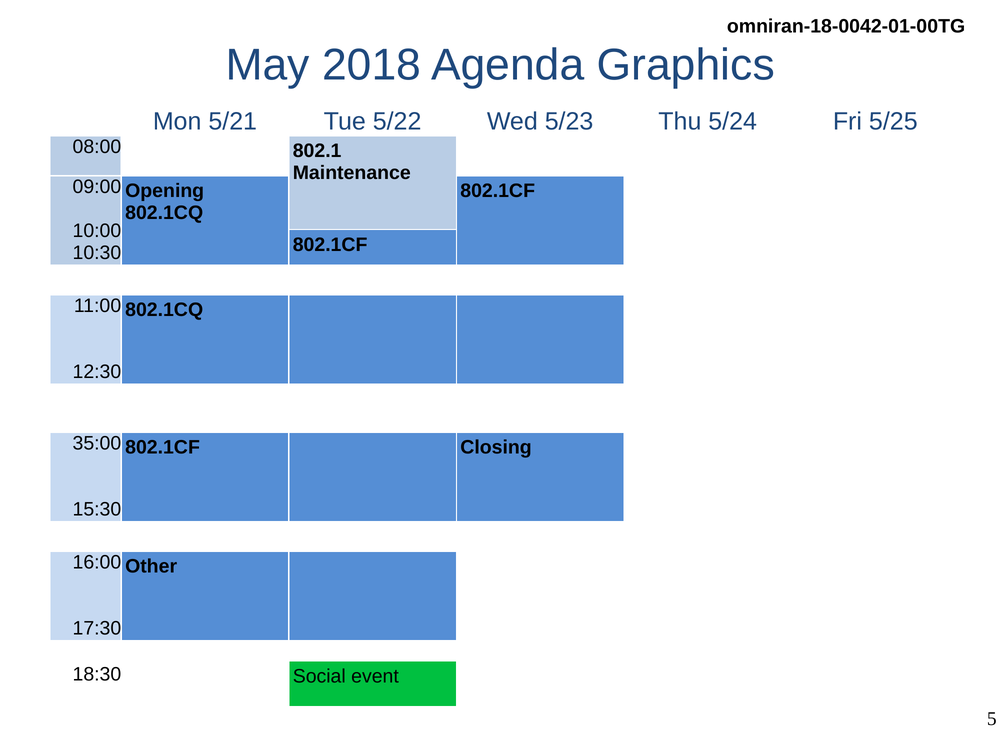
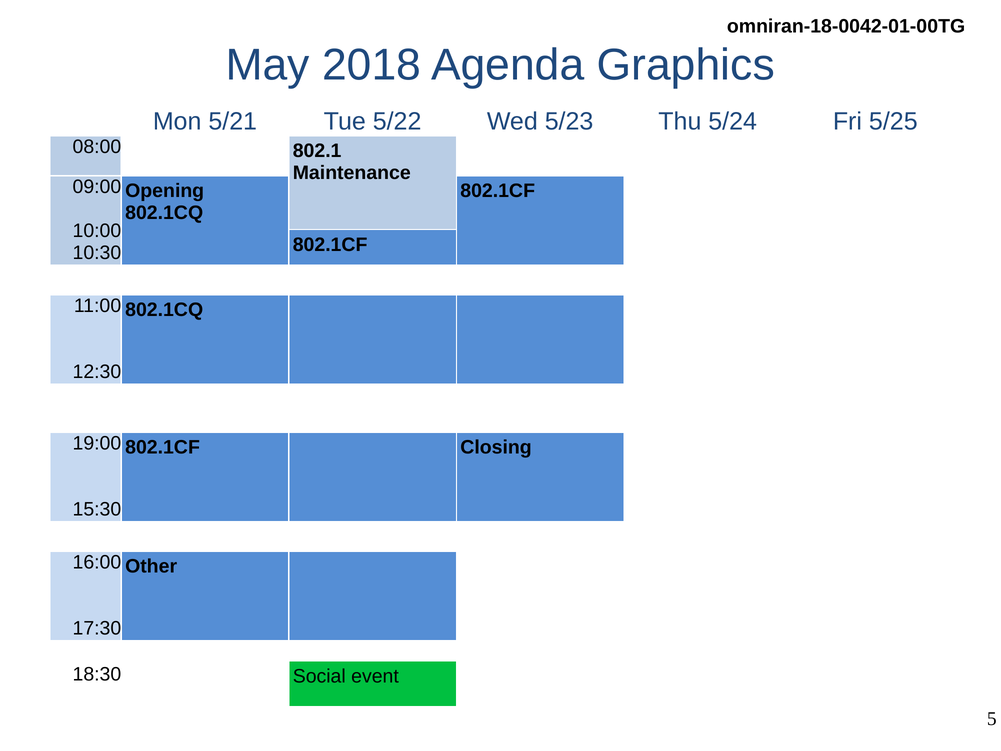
35:00: 35:00 -> 19:00
